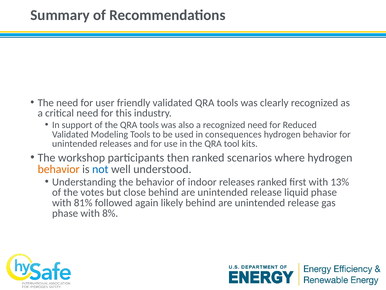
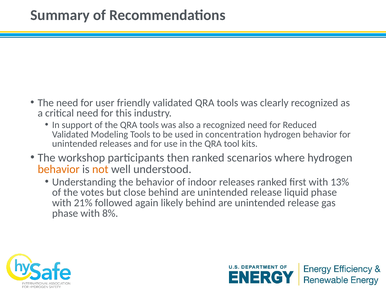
consequences: consequences -> concentration
not colour: blue -> orange
81%: 81% -> 21%
